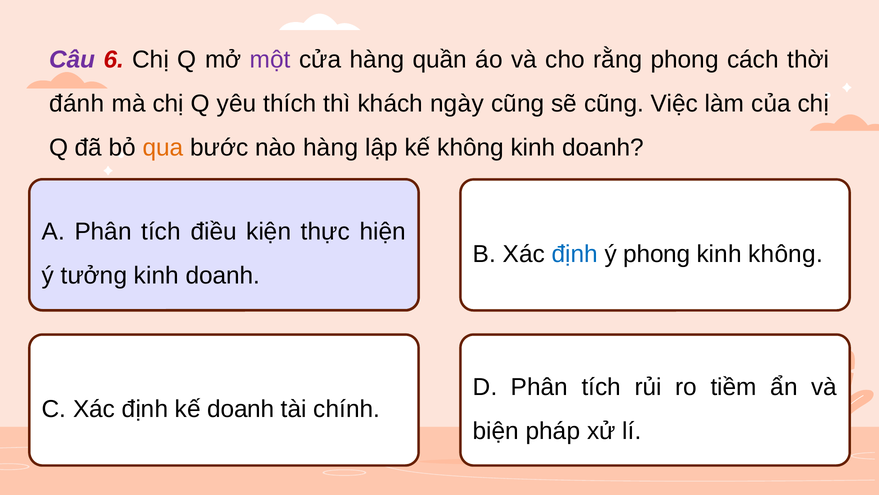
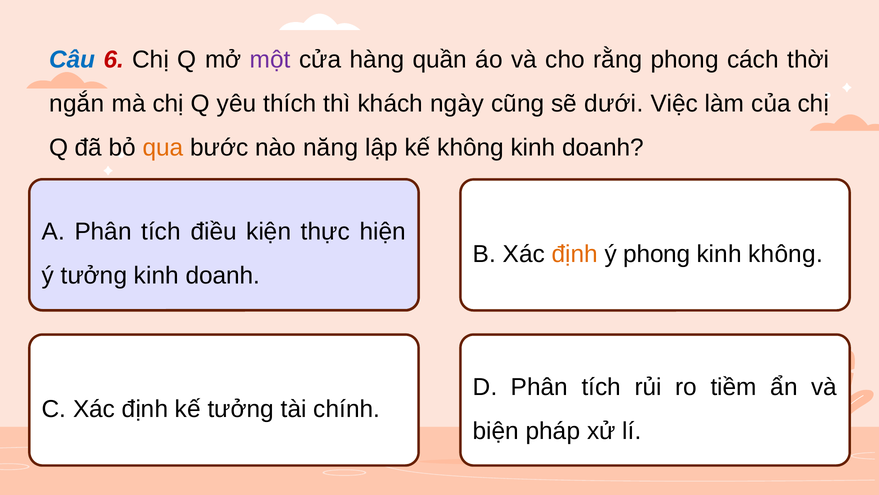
Câu colour: purple -> blue
đánh: đánh -> ngắn
sẽ cũng: cũng -> dưới
nào hàng: hàng -> năng
định at (575, 254) colour: blue -> orange
kế doanh: doanh -> tưởng
